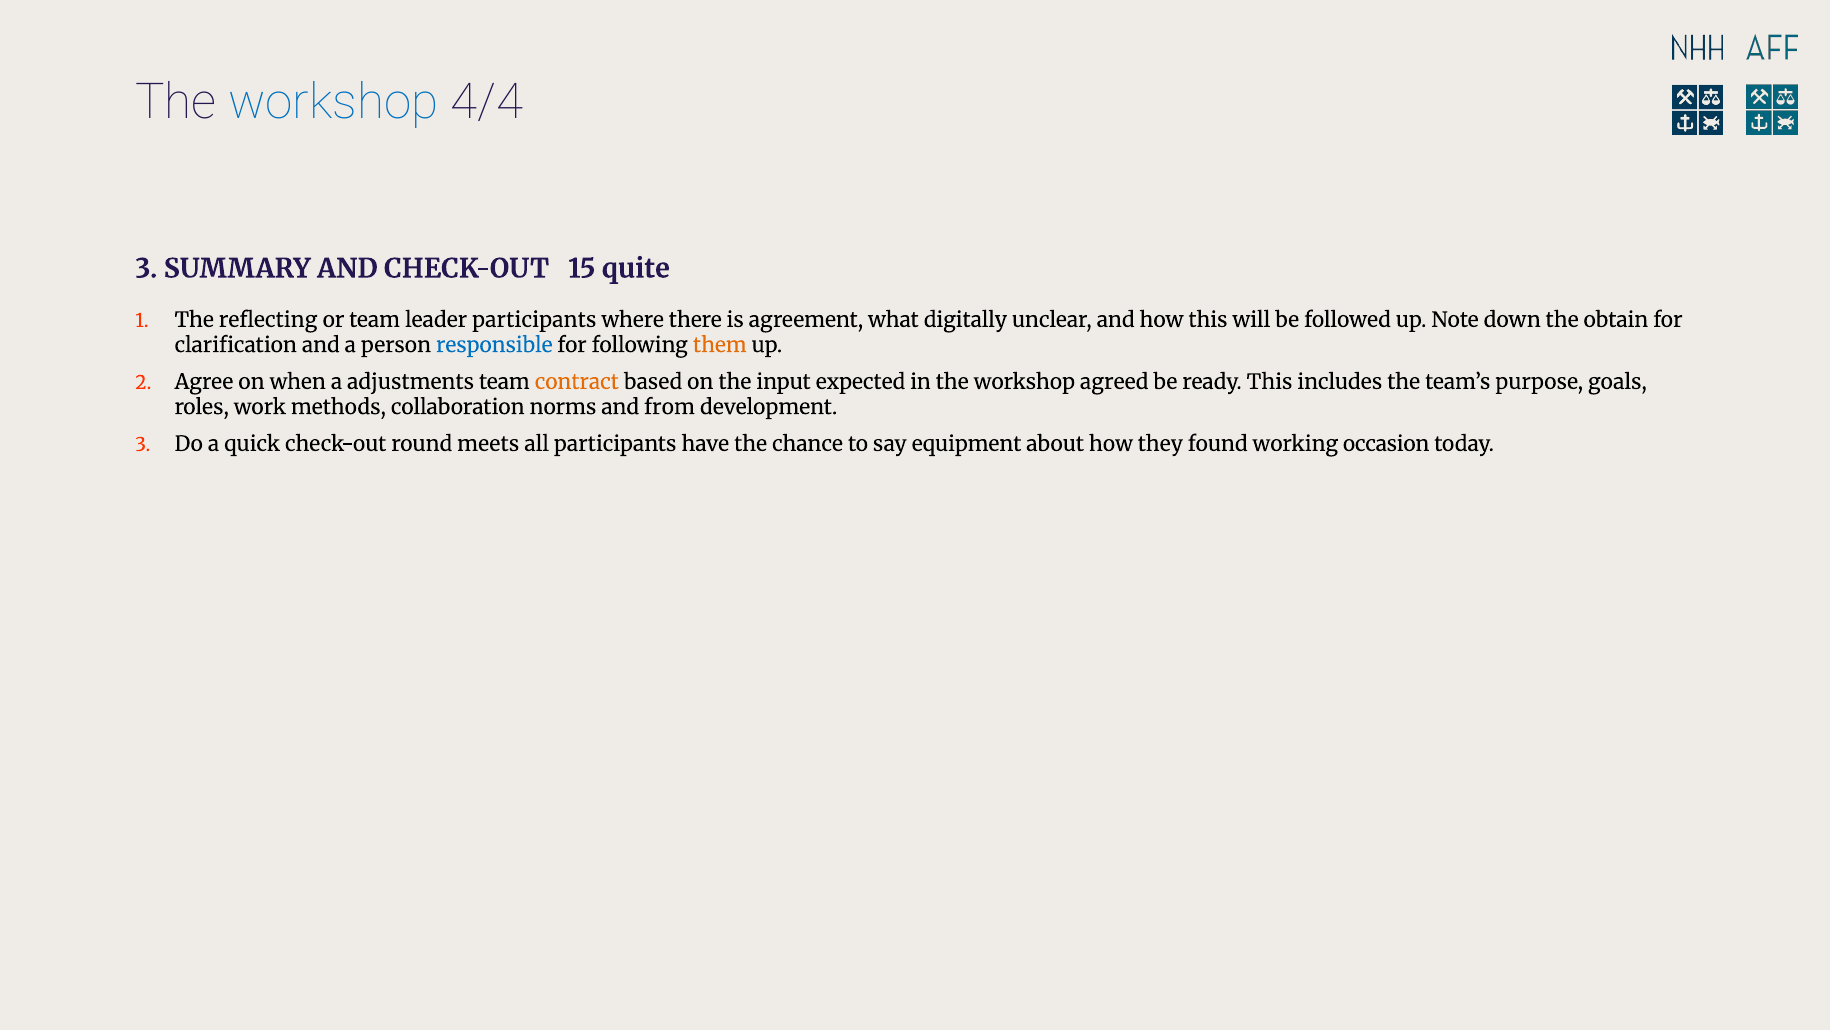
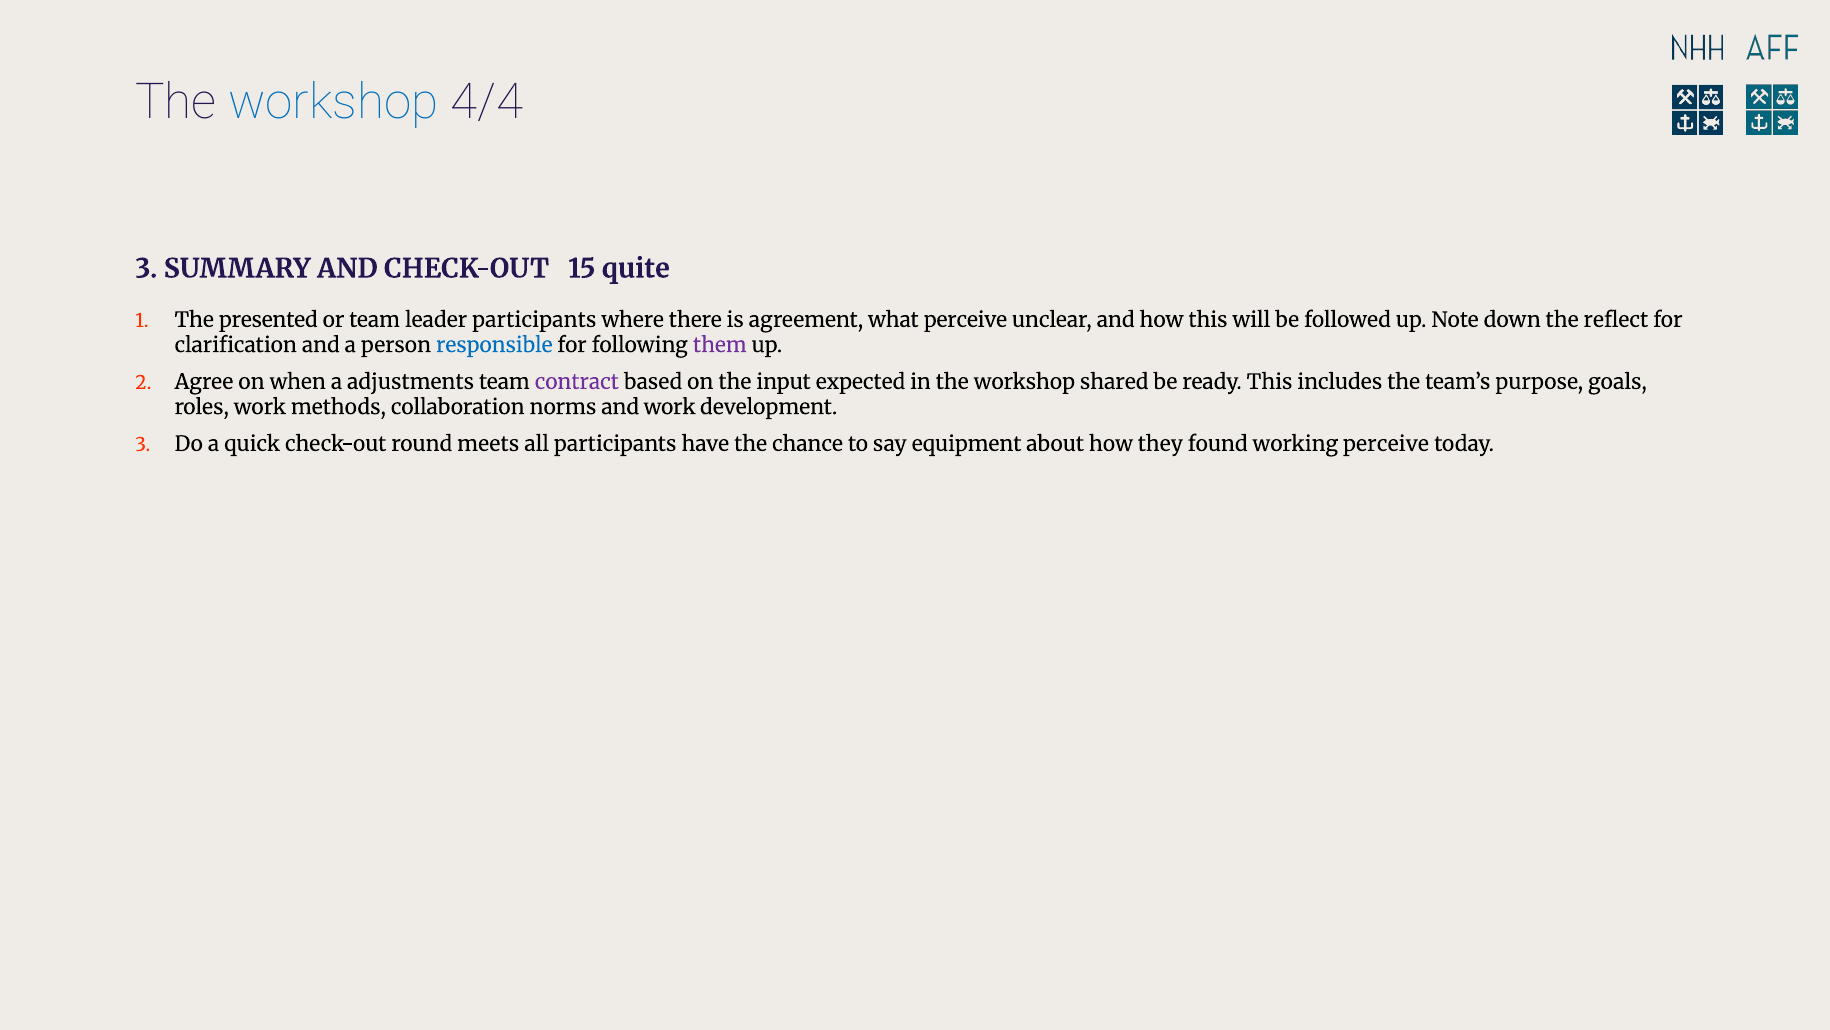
reflecting: reflecting -> presented
what digitally: digitally -> perceive
obtain: obtain -> reflect
them colour: orange -> purple
contract colour: orange -> purple
agreed: agreed -> shared
and from: from -> work
working occasion: occasion -> perceive
